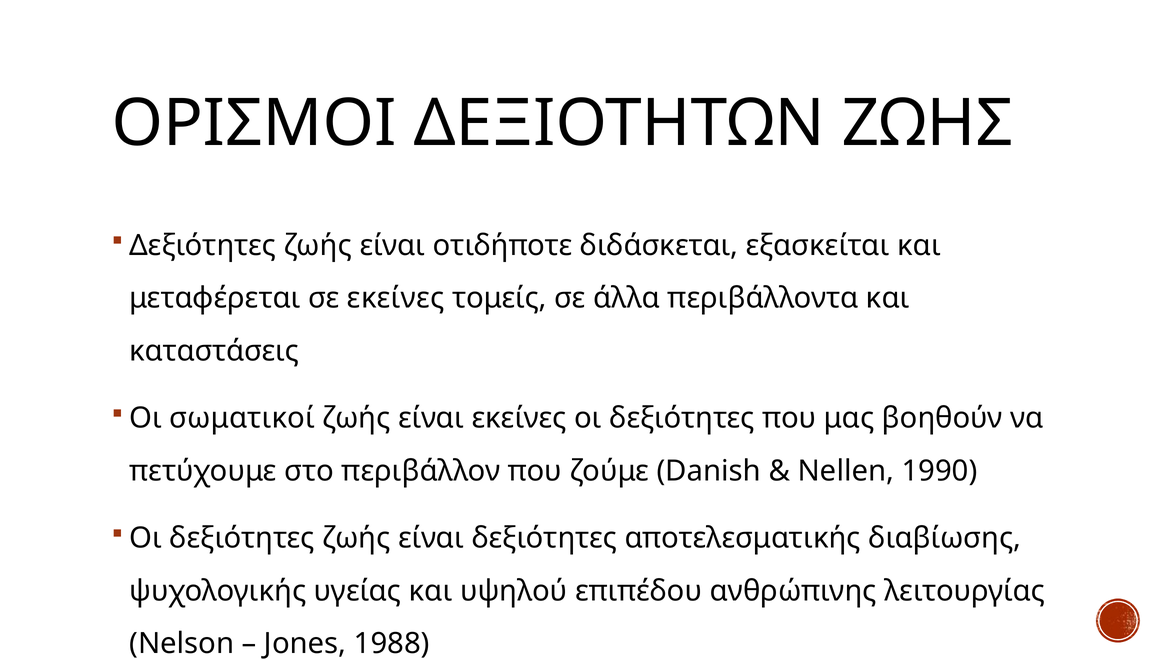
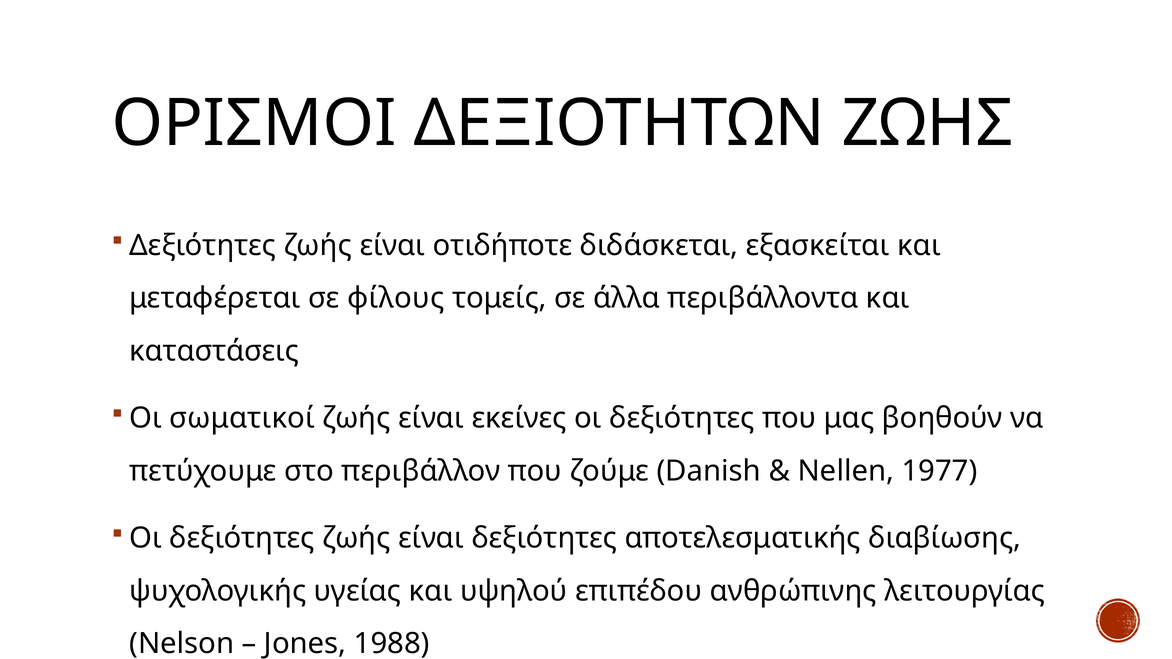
σε εκείνες: εκείνες -> φίλους
1990: 1990 -> 1977
